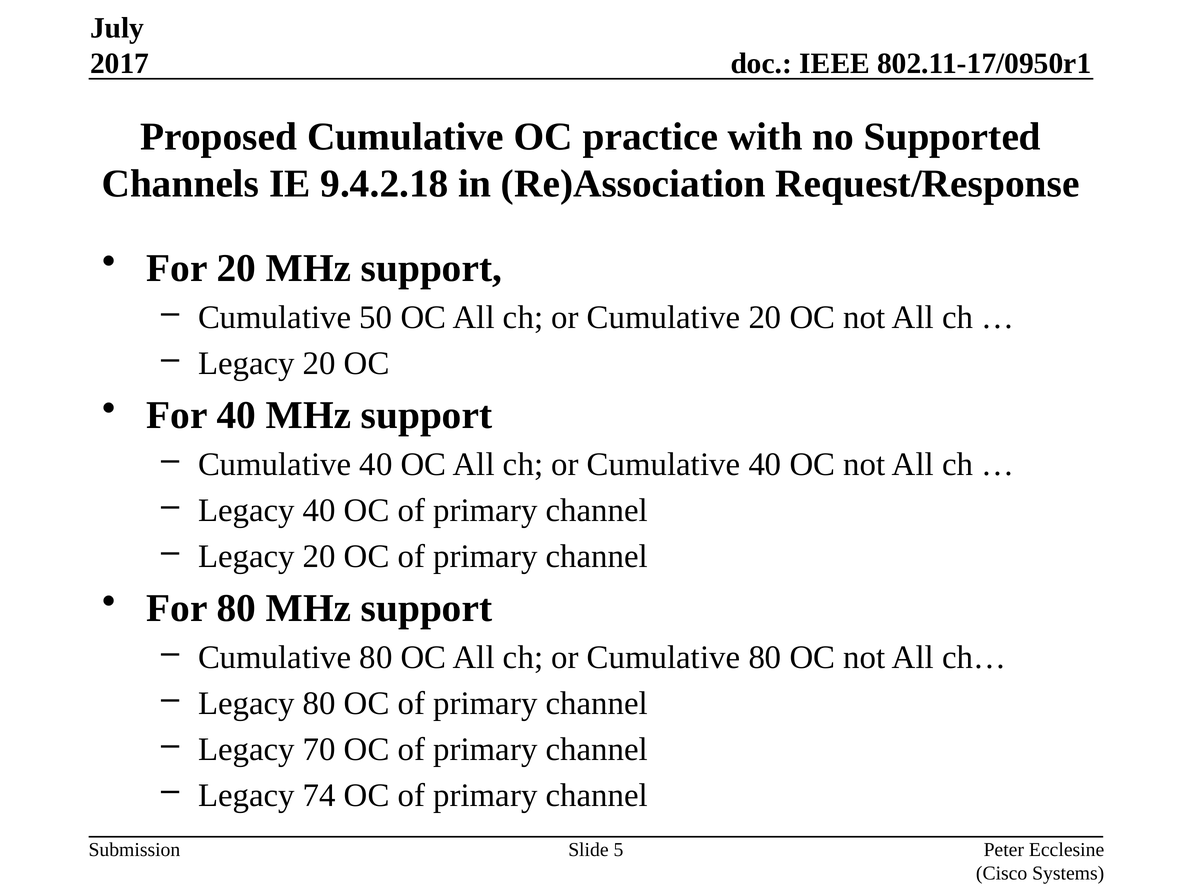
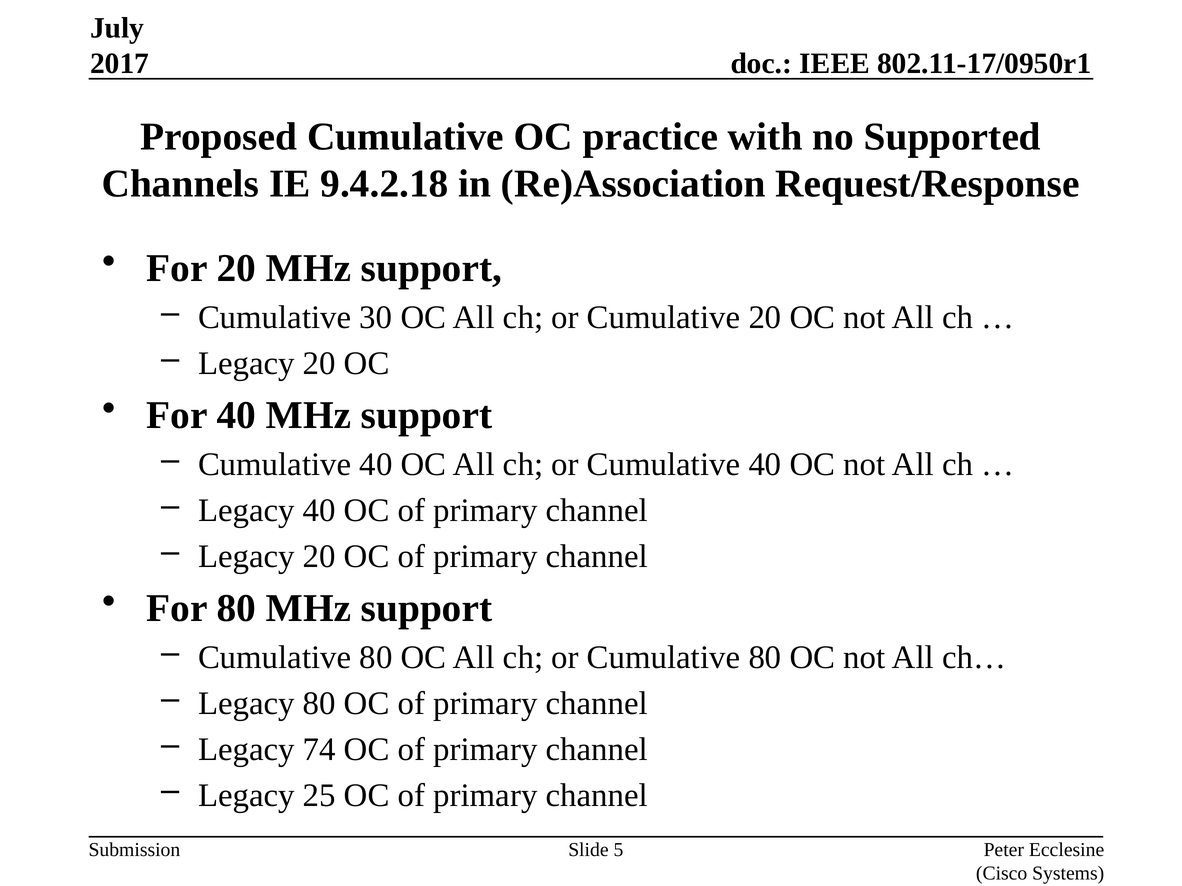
50: 50 -> 30
70: 70 -> 74
74: 74 -> 25
